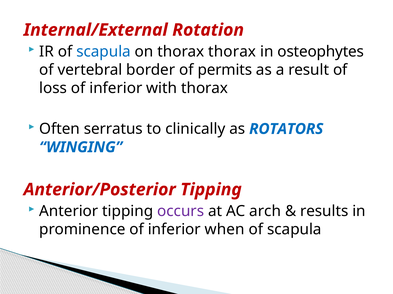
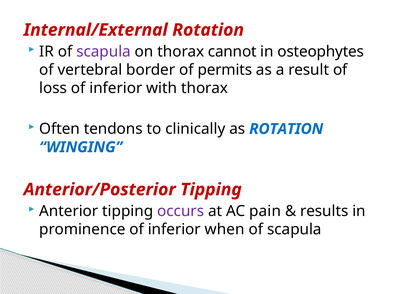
scapula at (104, 52) colour: blue -> purple
thorax thorax: thorax -> cannot
serratus: serratus -> tendons
as ROTATORS: ROTATORS -> ROTATION
arch: arch -> pain
